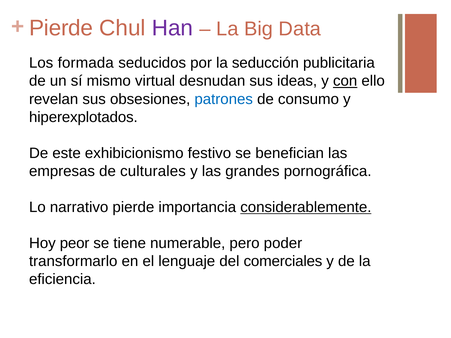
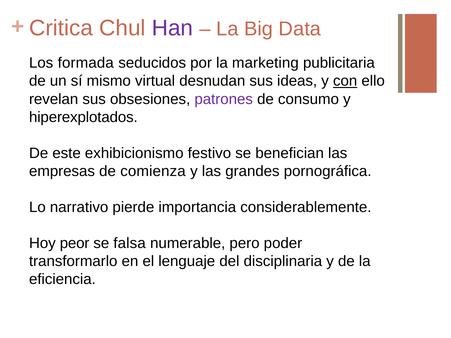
Pierde at (61, 28): Pierde -> Critica
seducción: seducción -> marketing
patrones colour: blue -> purple
culturales: culturales -> comienza
considerablemente underline: present -> none
tiene: tiene -> falsa
comerciales: comerciales -> disciplinaria
